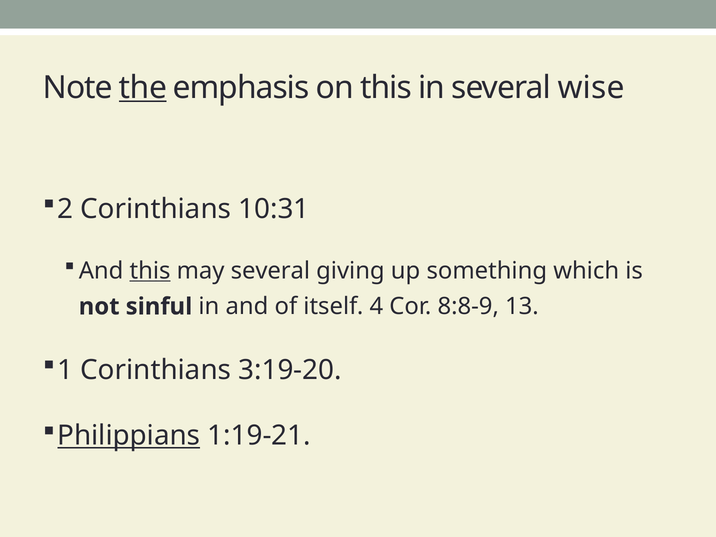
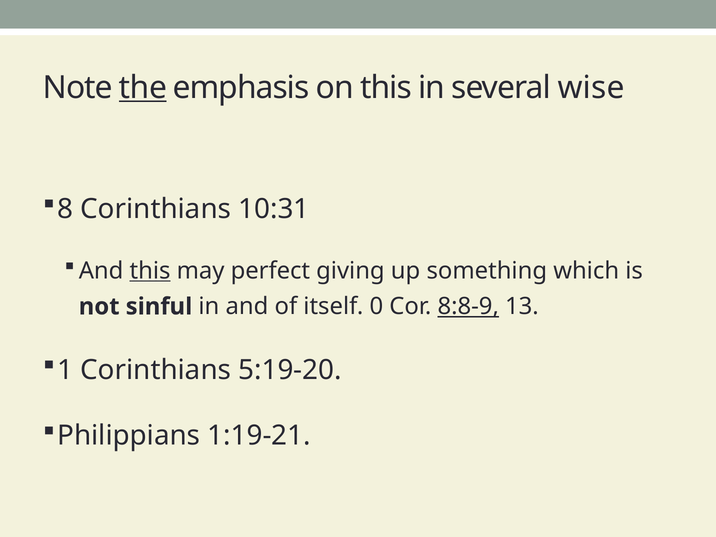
2: 2 -> 8
may several: several -> perfect
4: 4 -> 0
8:8-9 underline: none -> present
3:19-20: 3:19-20 -> 5:19-20
Philippians underline: present -> none
